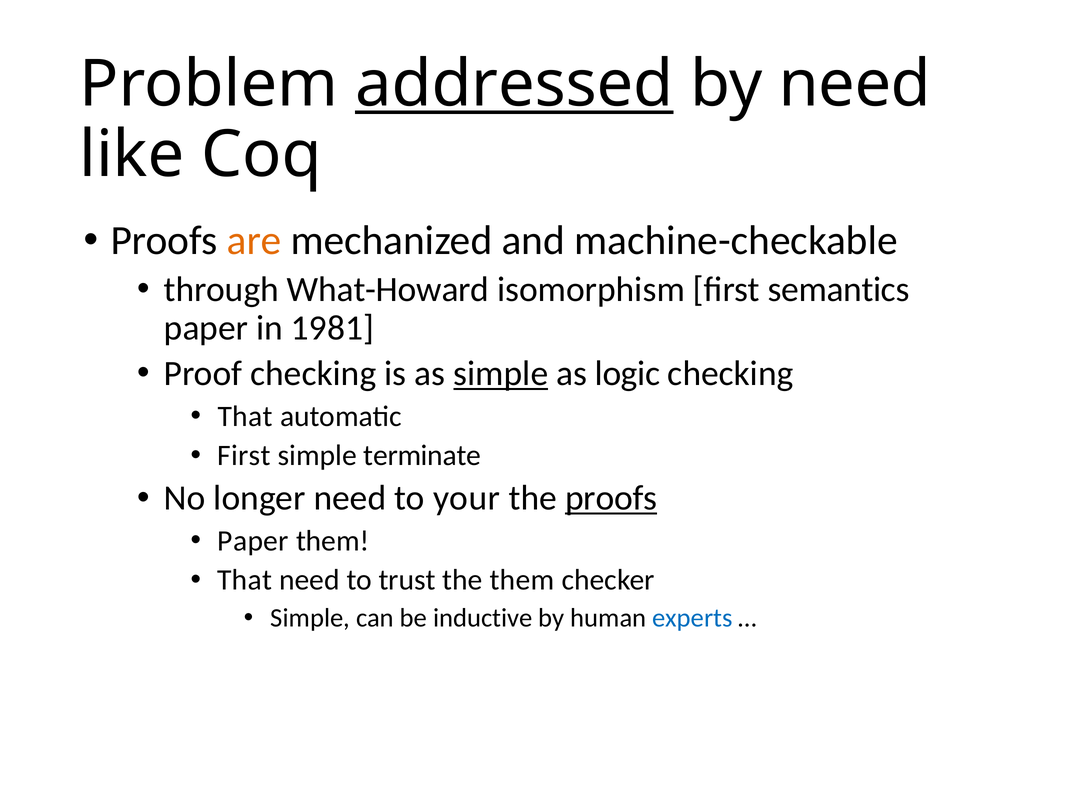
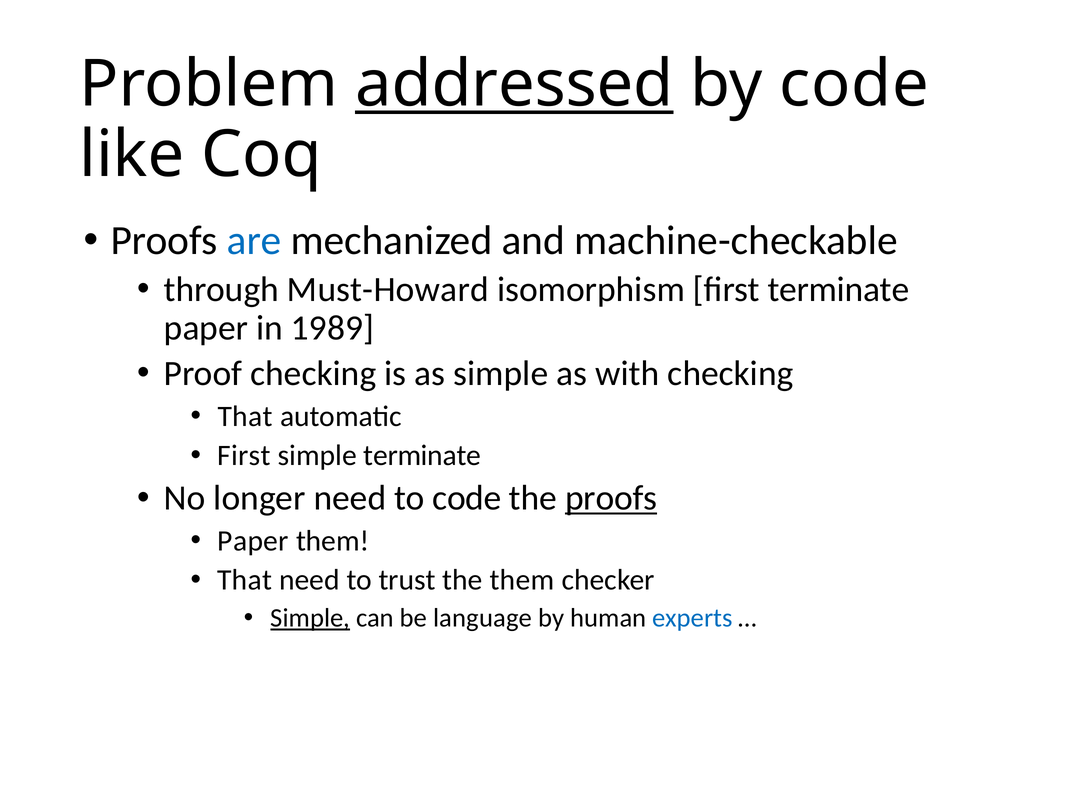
by need: need -> code
are colour: orange -> blue
What-Howard: What-Howard -> Must-Howard
first semantics: semantics -> terminate
1981: 1981 -> 1989
simple at (501, 373) underline: present -> none
logic: logic -> with
to your: your -> code
Simple at (310, 618) underline: none -> present
inductive: inductive -> language
